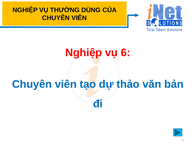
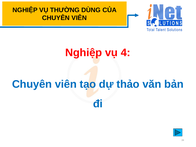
6: 6 -> 4
